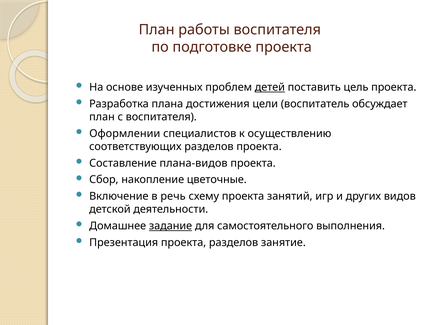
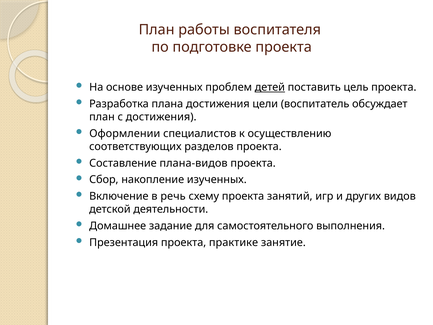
с воспитателя: воспитателя -> достижения
накопление цветочные: цветочные -> изученных
задание underline: present -> none
проекта разделов: разделов -> практике
